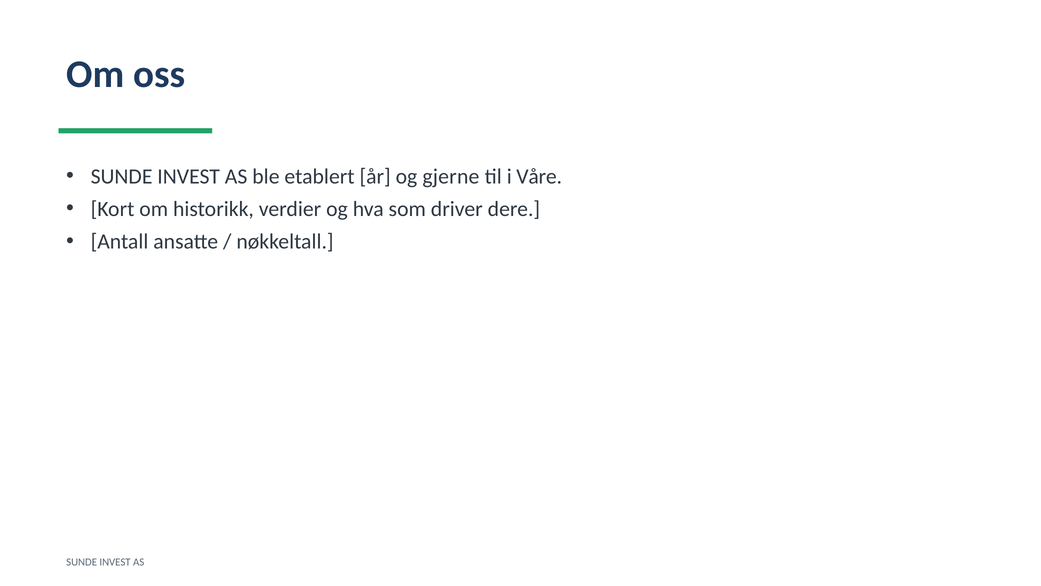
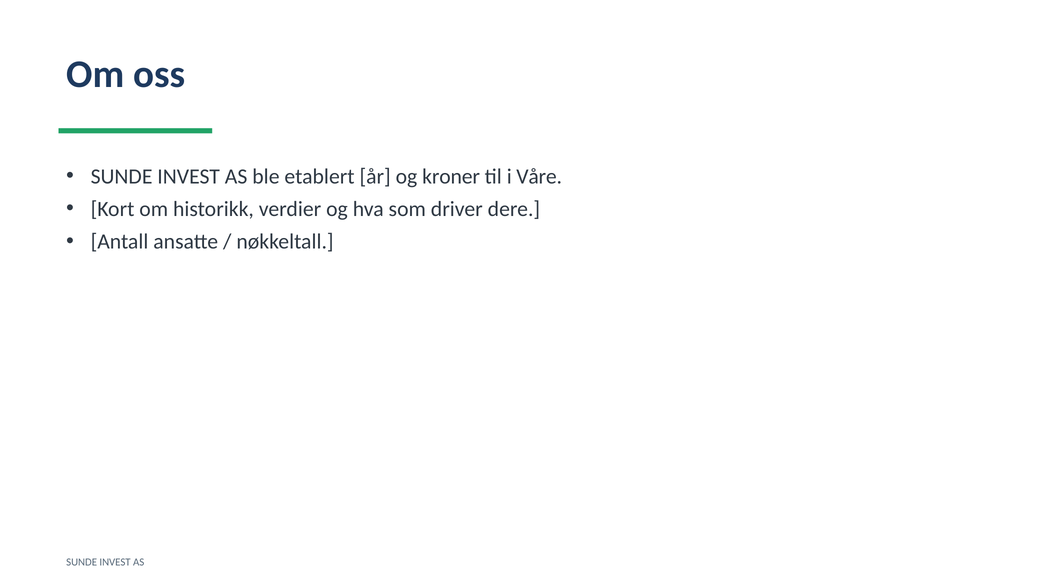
gjerne: gjerne -> kroner
